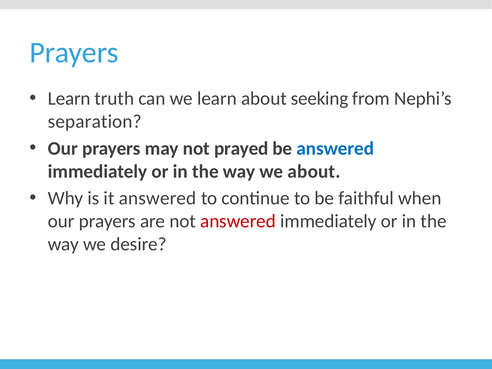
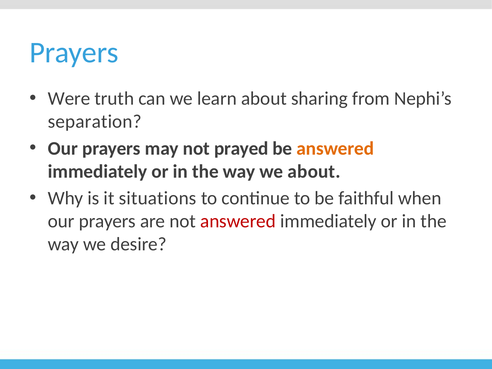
Learn at (69, 99): Learn -> Were
seeking: seeking -> sharing
answered at (335, 148) colour: blue -> orange
it answered: answered -> situations
